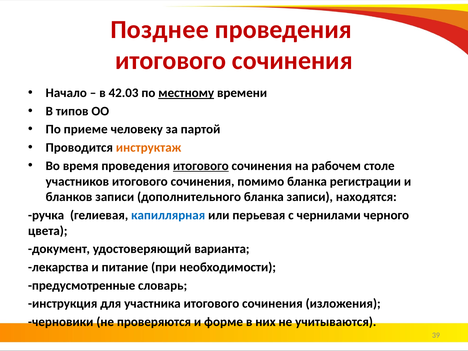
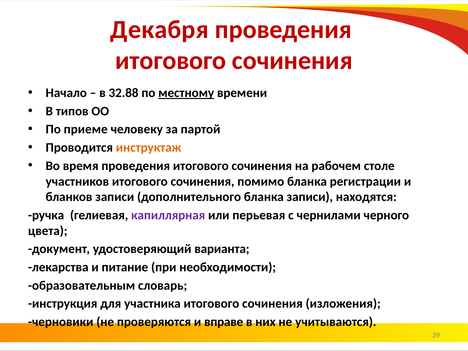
Позднее: Позднее -> Декабря
42.03: 42.03 -> 32.88
итогового at (201, 166) underline: present -> none
капиллярная colour: blue -> purple
предусмотренные: предусмотренные -> образовательным
форме: форме -> вправе
